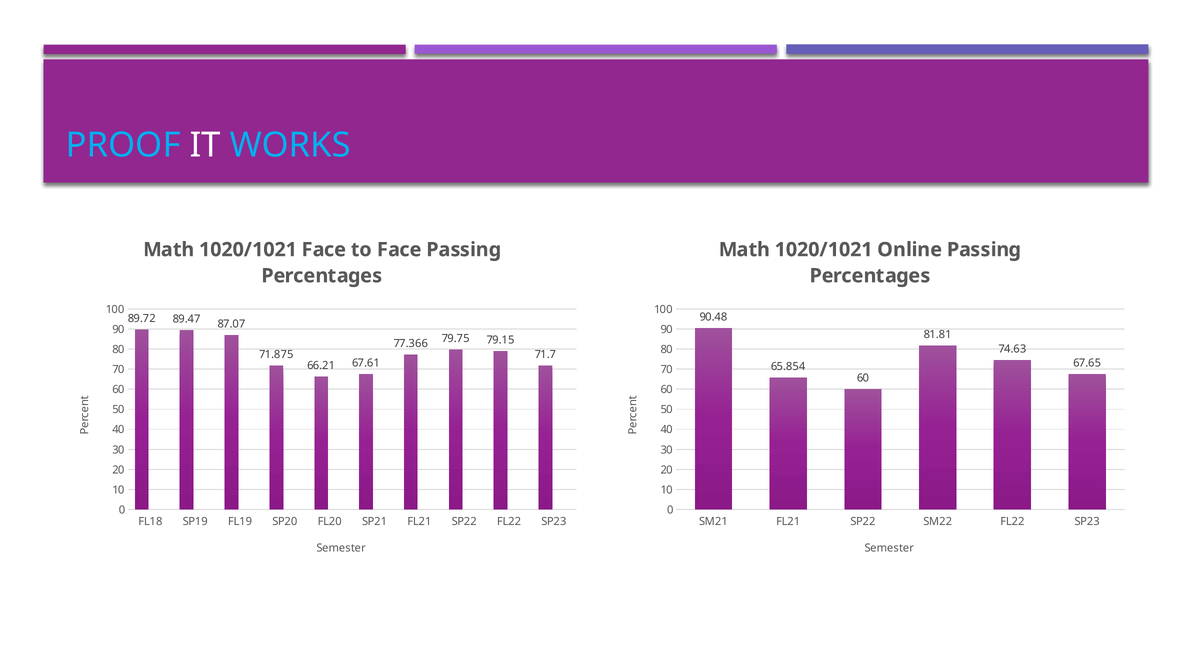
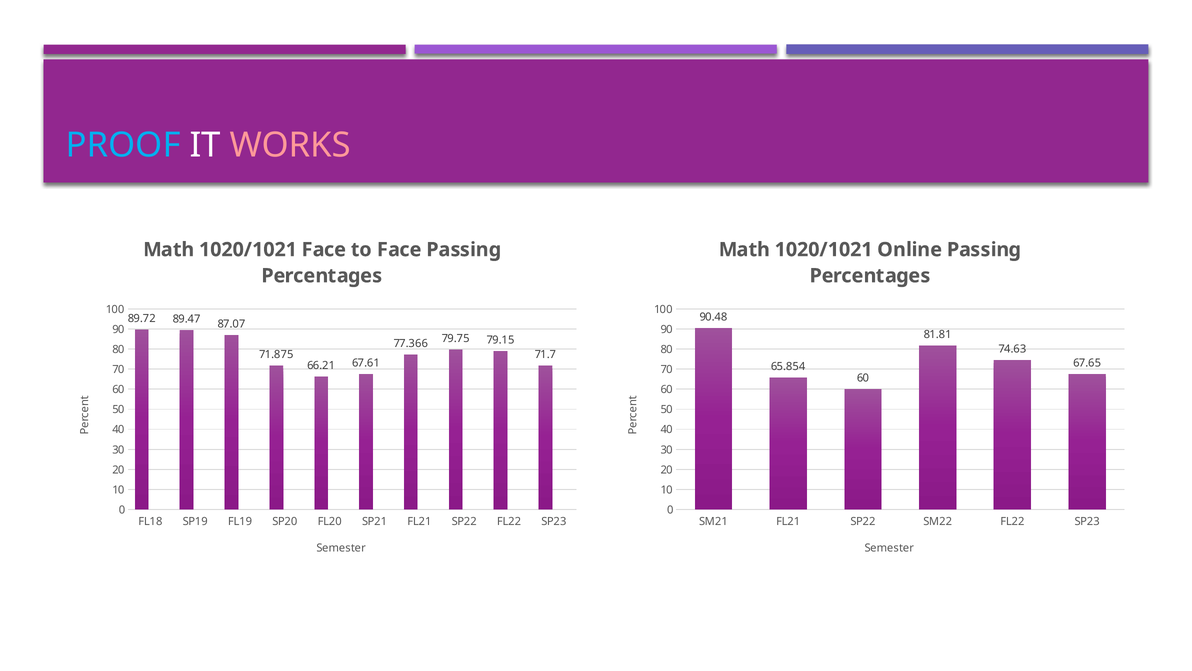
WORKS colour: light blue -> pink
